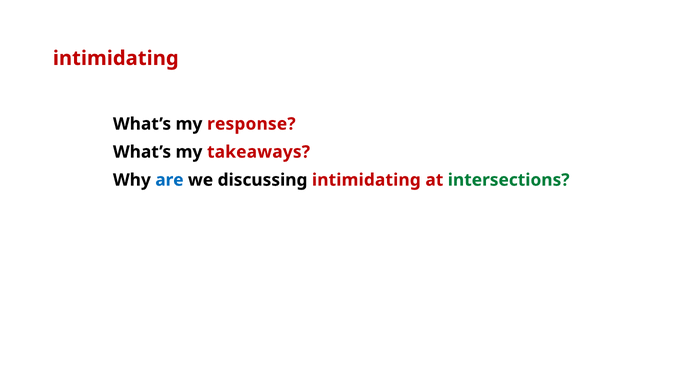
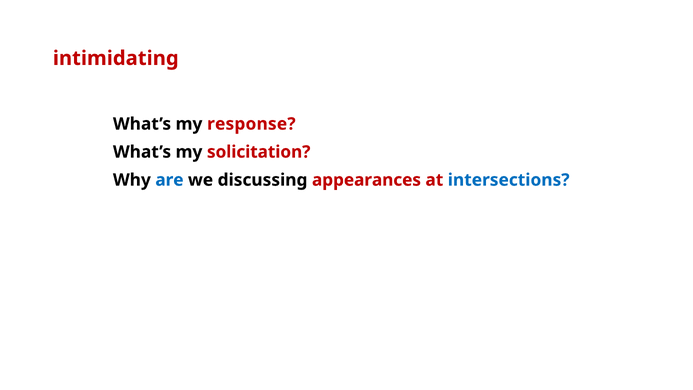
takeaways: takeaways -> solicitation
discussing intimidating: intimidating -> appearances
intersections colour: green -> blue
